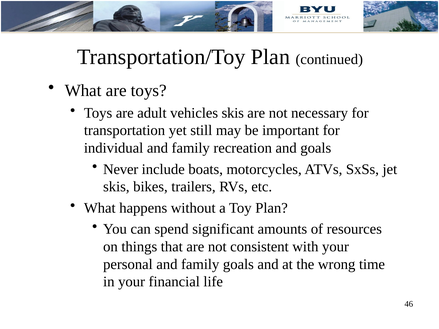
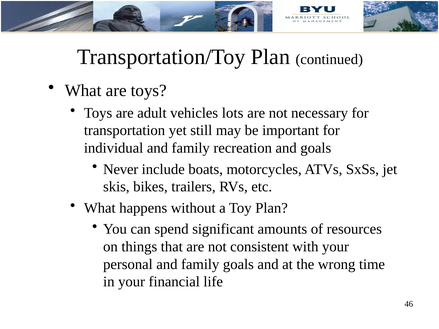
vehicles skis: skis -> lots
